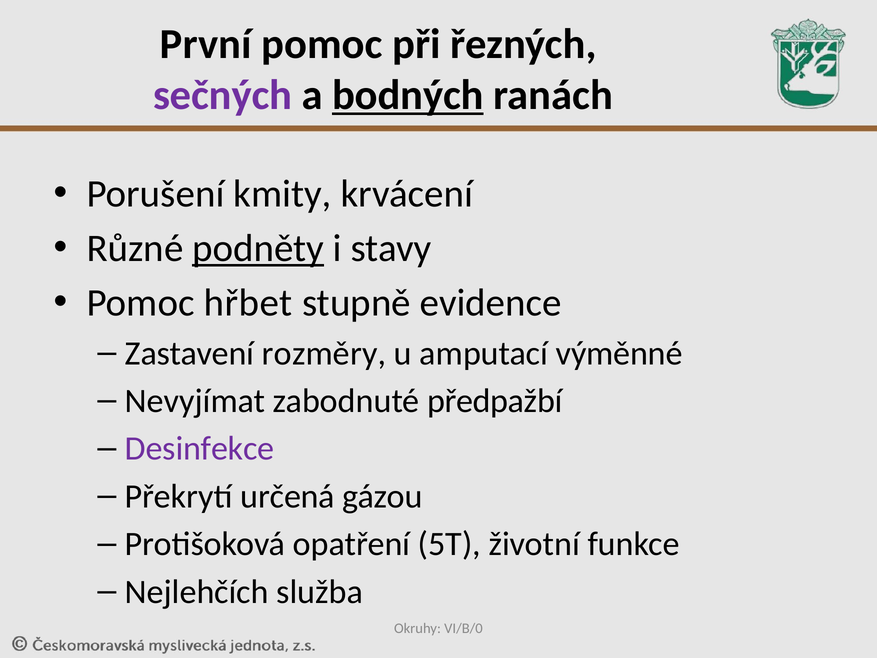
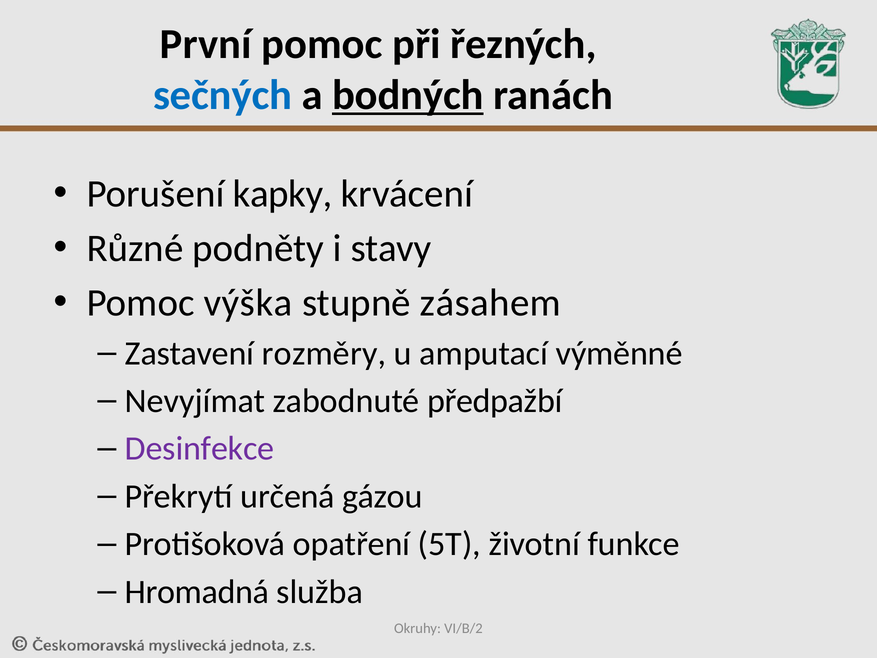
sečných colour: purple -> blue
kmity: kmity -> kapky
podněty underline: present -> none
hřbet: hřbet -> výška
evidence: evidence -> zásahem
Nejlehčích: Nejlehčích -> Hromadná
VI/B/0: VI/B/0 -> VI/B/2
